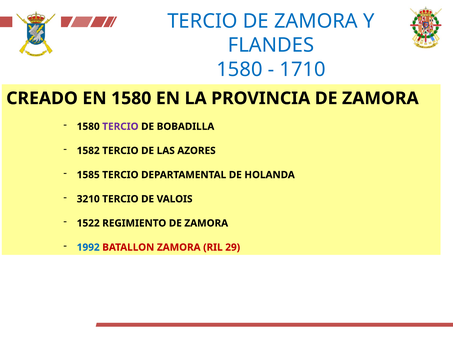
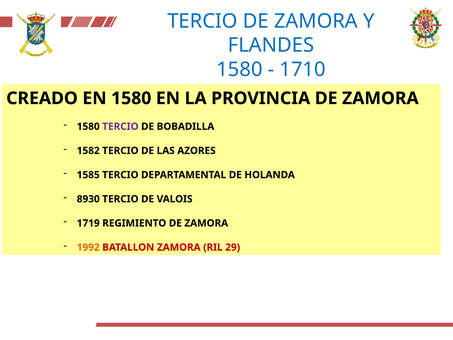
3210: 3210 -> 8930
1522: 1522 -> 1719
1992 colour: blue -> orange
